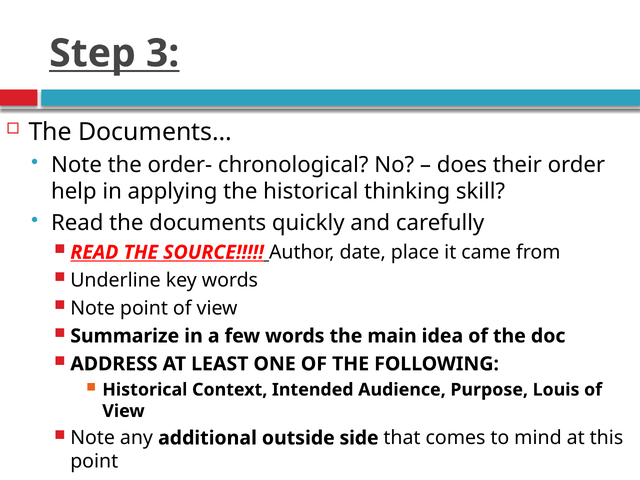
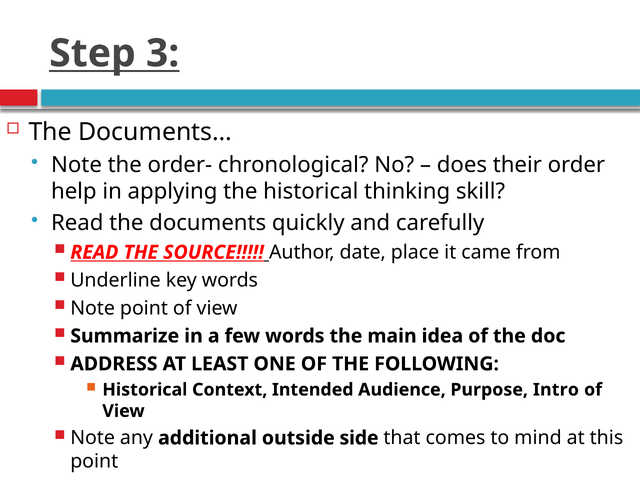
Louis: Louis -> Intro
